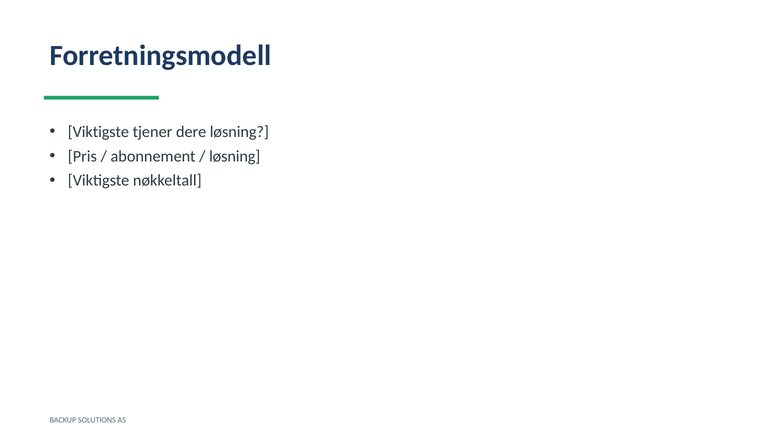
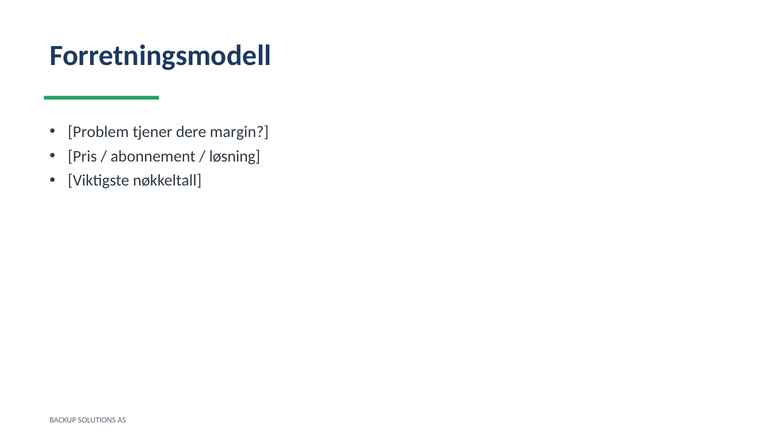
Viktigste at (98, 132): Viktigste -> Problem
dere løsning: løsning -> margin
